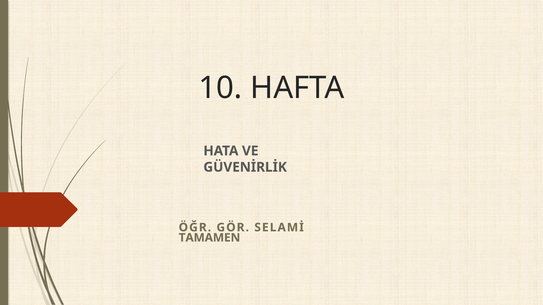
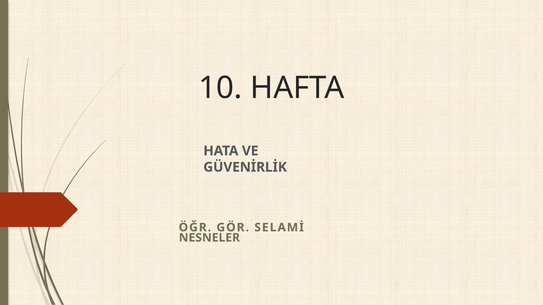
TAMAMEN: TAMAMEN -> NESNELER
